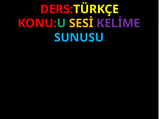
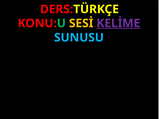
KELİME underline: none -> present
